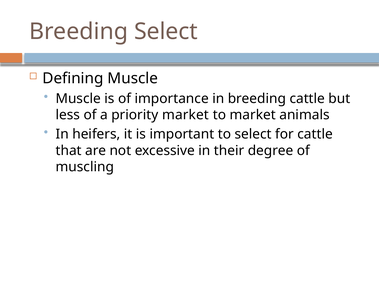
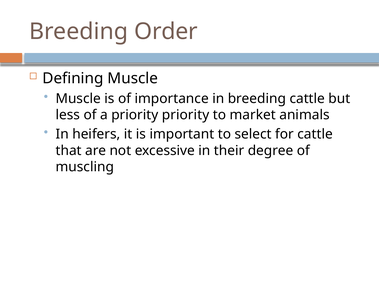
Breeding Select: Select -> Order
priority market: market -> priority
